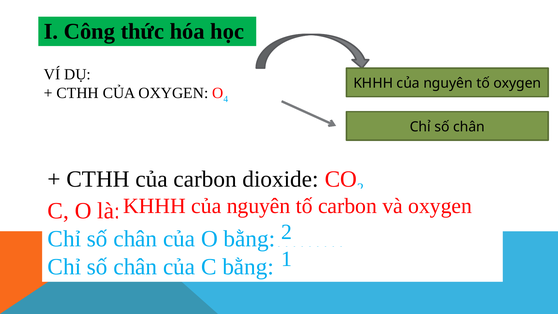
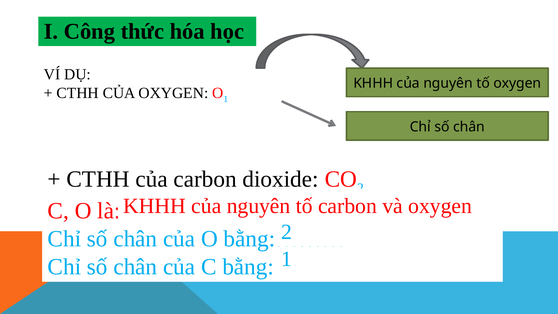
O 4: 4 -> 1
